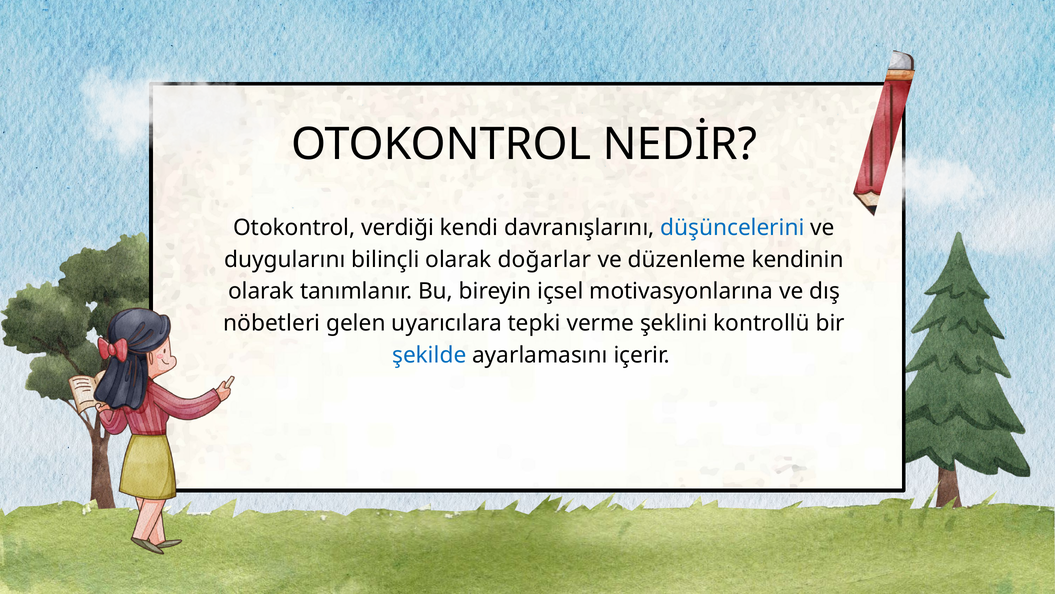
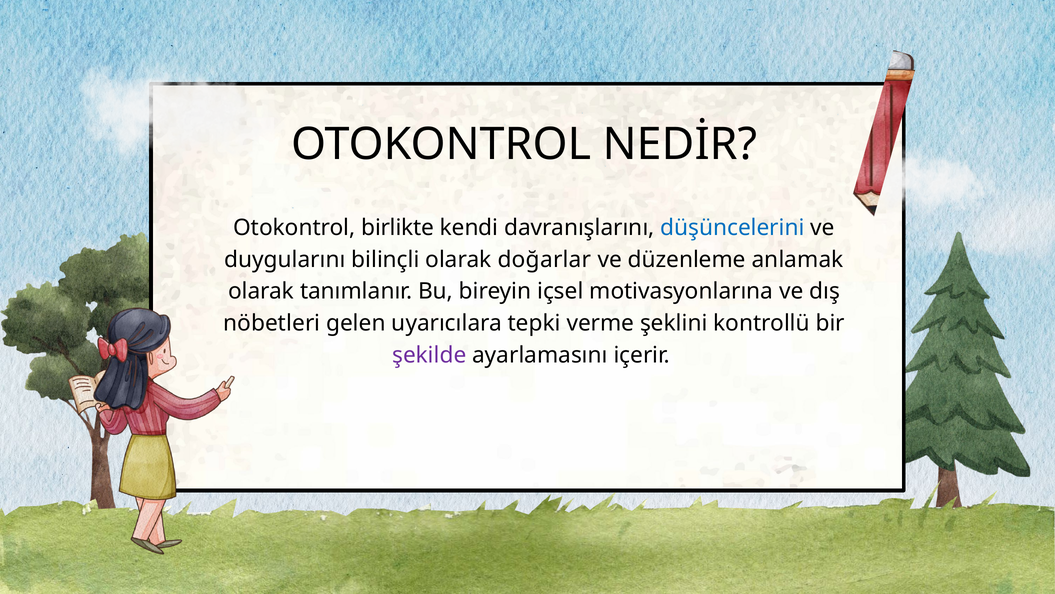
verdiği: verdiği -> birlikte
kendinin: kendinin -> anlamak
şekilde colour: blue -> purple
